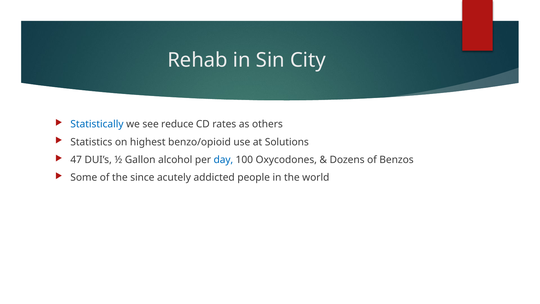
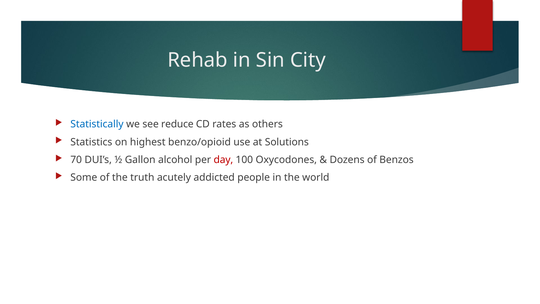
47: 47 -> 70
day colour: blue -> red
since: since -> truth
